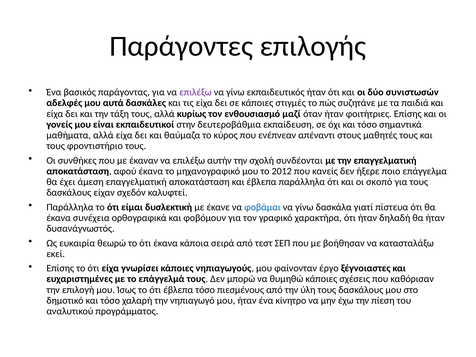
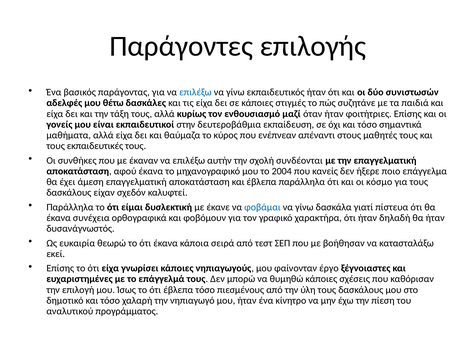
επιλέξω at (195, 92) colour: purple -> blue
αυτά: αυτά -> θέτω
φροντιστήριο: φροντιστήριο -> εκπαιδευτικές
2012: 2012 -> 2004
σκοπό: σκοπό -> κόσμο
